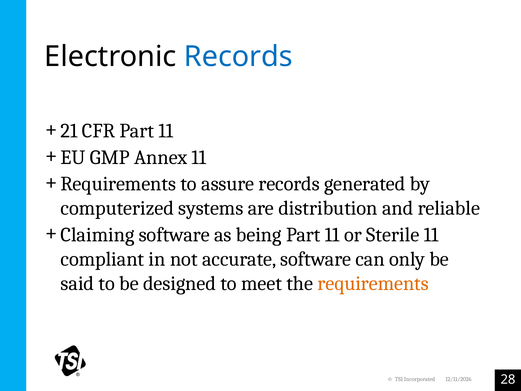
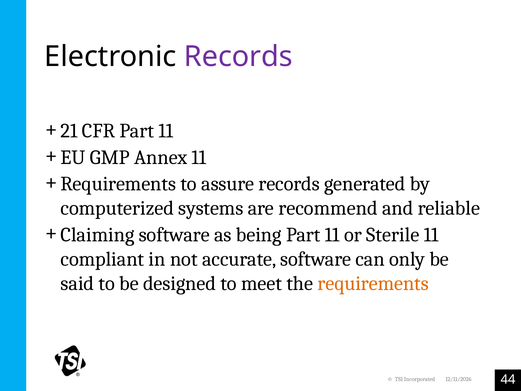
Records at (238, 57) colour: blue -> purple
distribution: distribution -> recommend
28: 28 -> 44
